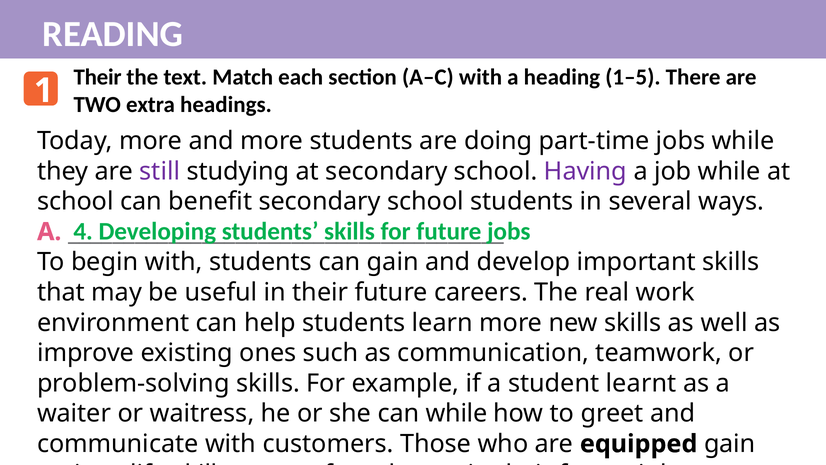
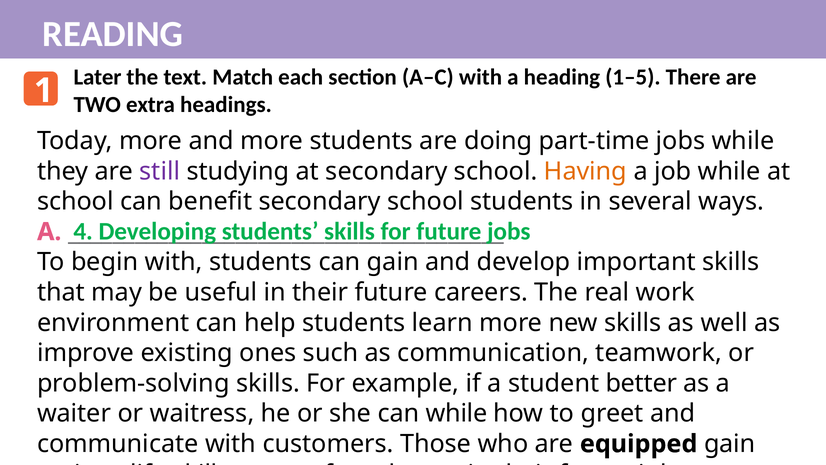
Their at (98, 77): Their -> Later
Having colour: purple -> orange
student learnt: learnt -> better
